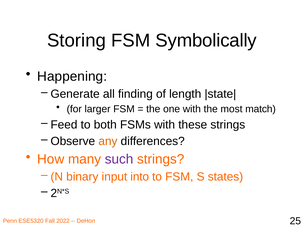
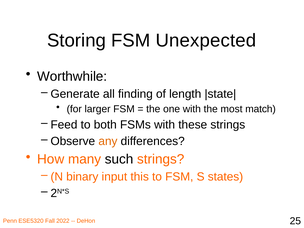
Symbolically: Symbolically -> Unexpected
Happening: Happening -> Worthwhile
such colour: purple -> black
into: into -> this
